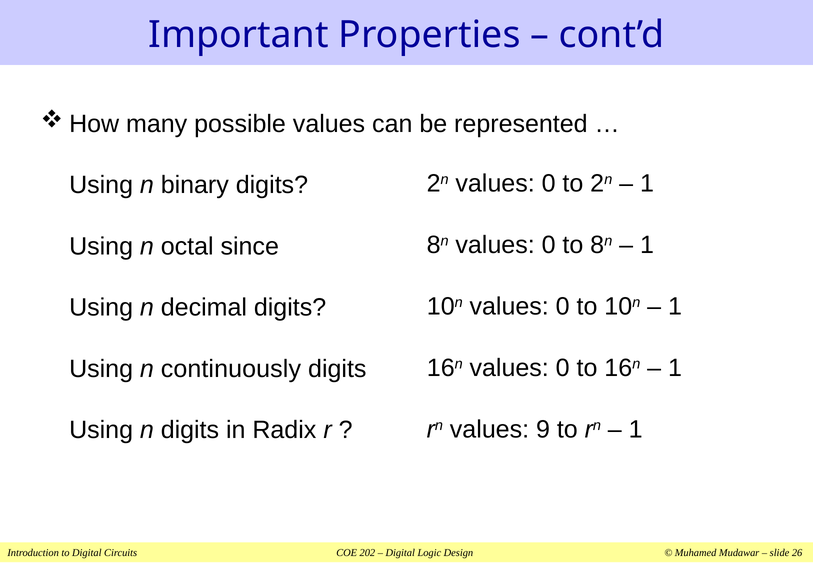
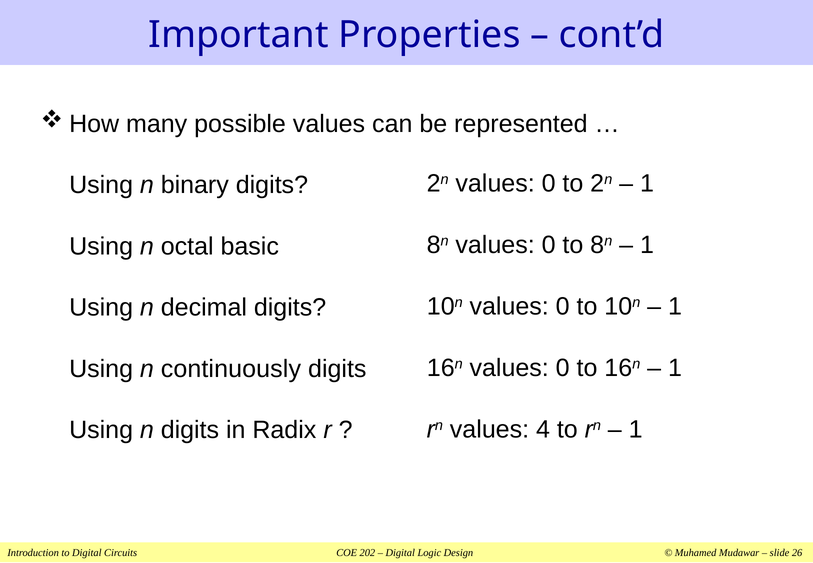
since: since -> basic
9: 9 -> 4
